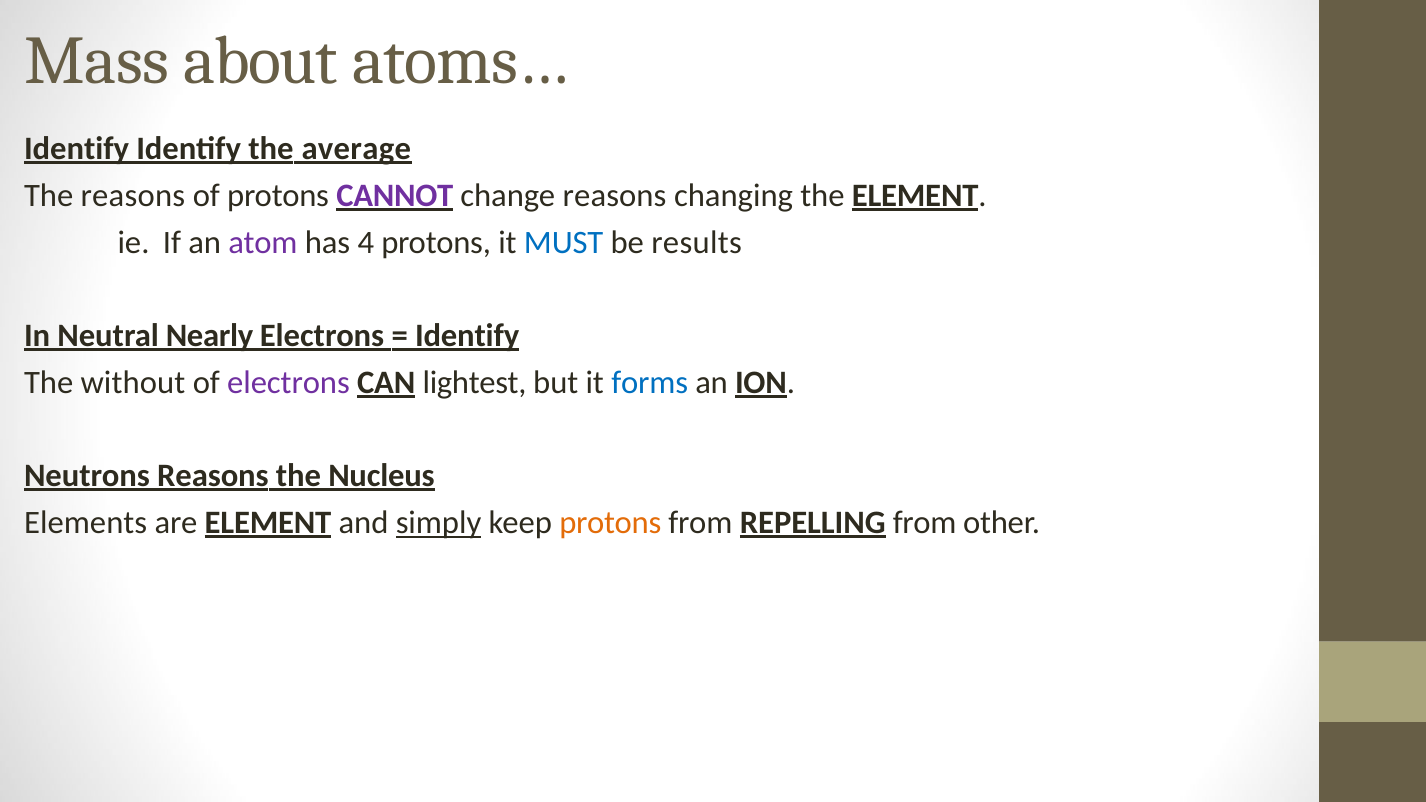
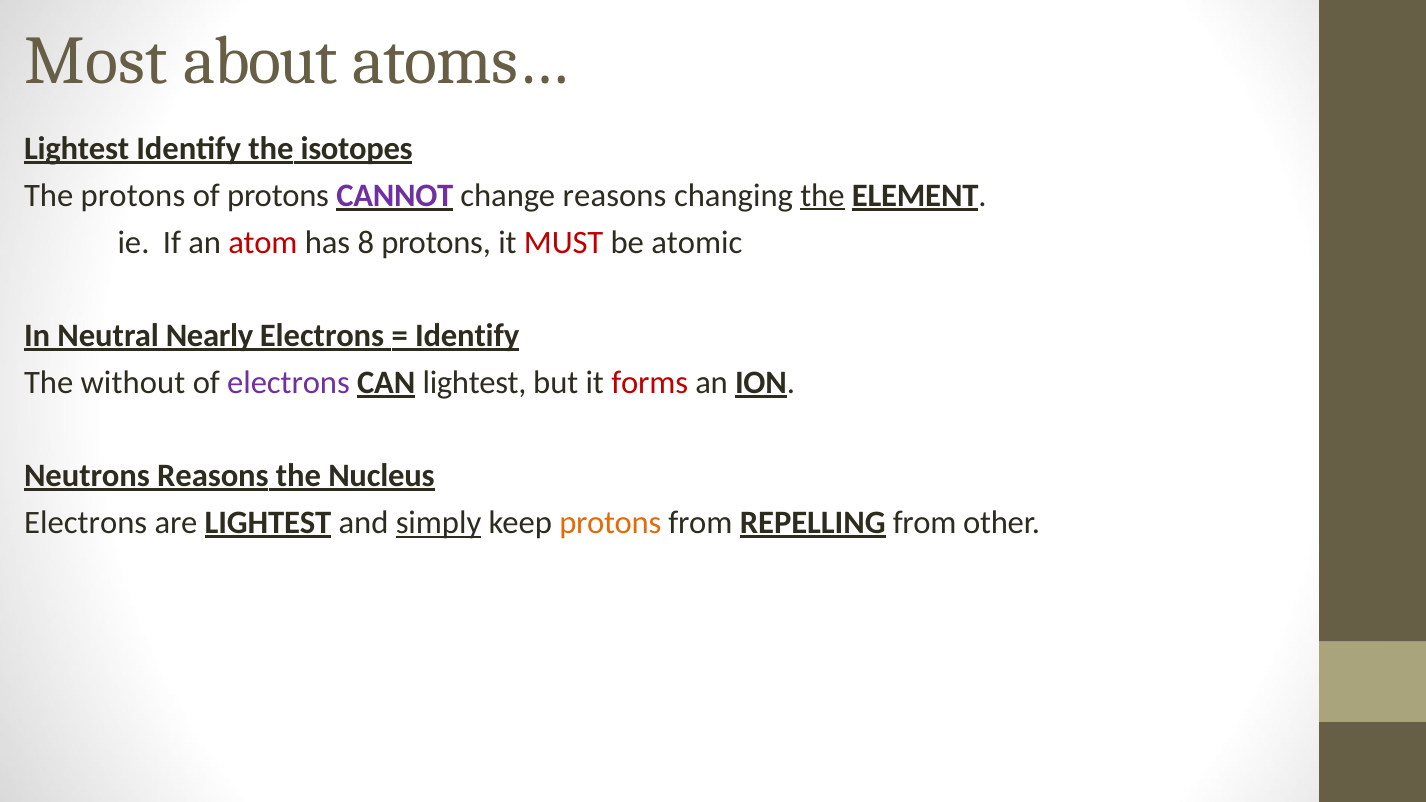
Mass: Mass -> Most
Identify at (77, 148): Identify -> Lightest
average: average -> isotopes
The reasons: reasons -> protons
the at (822, 195) underline: none -> present
atom colour: purple -> red
4: 4 -> 8
MUST colour: blue -> red
results: results -> atomic
forms colour: blue -> red
Elements at (86, 523): Elements -> Electrons
are ELEMENT: ELEMENT -> LIGHTEST
